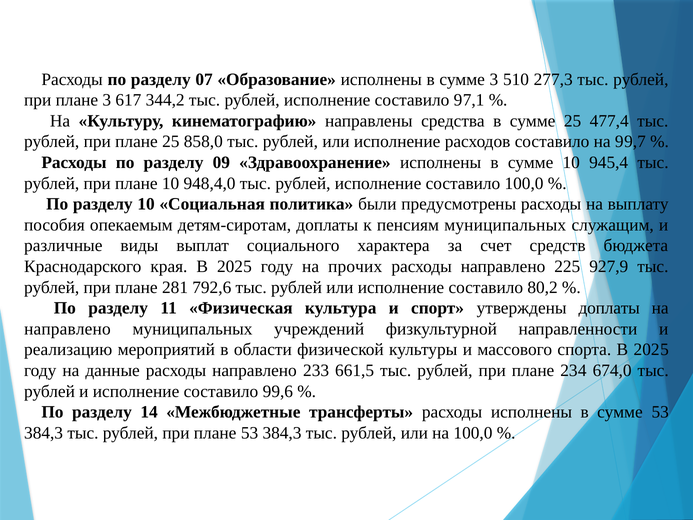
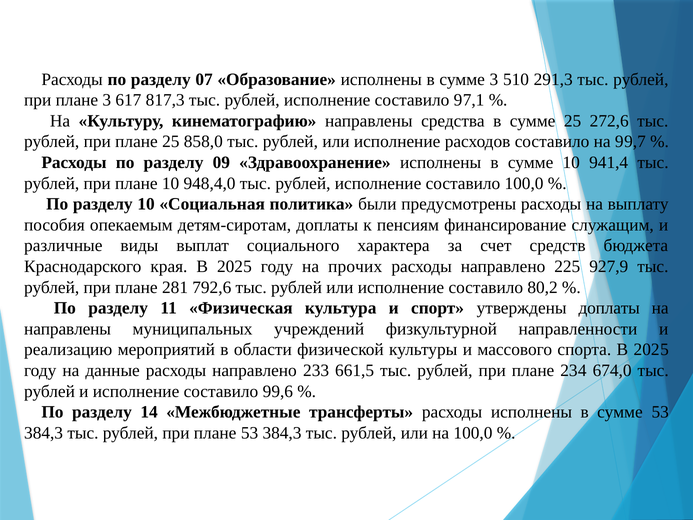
277,3: 277,3 -> 291,3
344,2: 344,2 -> 817,3
477,4: 477,4 -> 272,6
945,4: 945,4 -> 941,4
пенсиям муниципальных: муниципальных -> финансирование
направлено at (67, 329): направлено -> направлены
